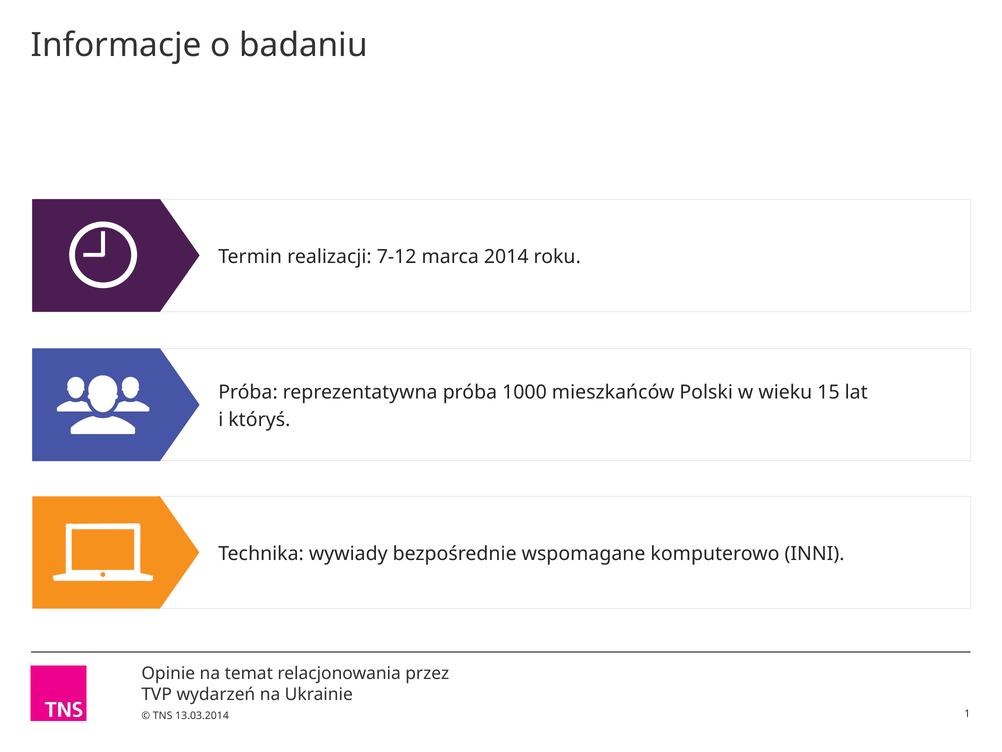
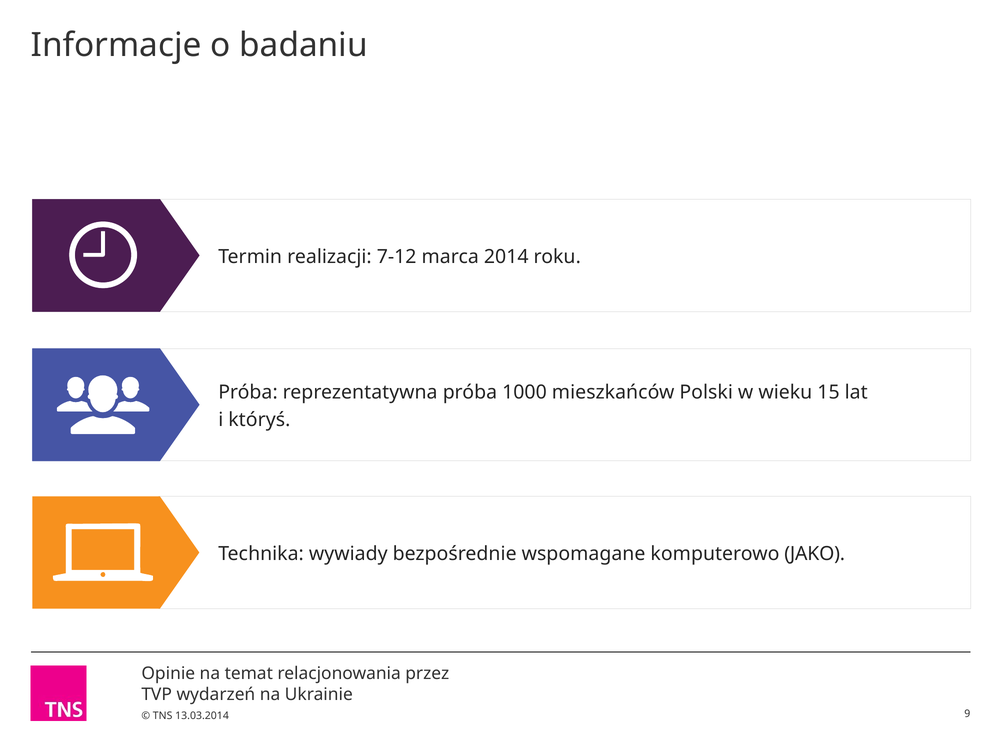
INNI: INNI -> JAKO
1: 1 -> 9
